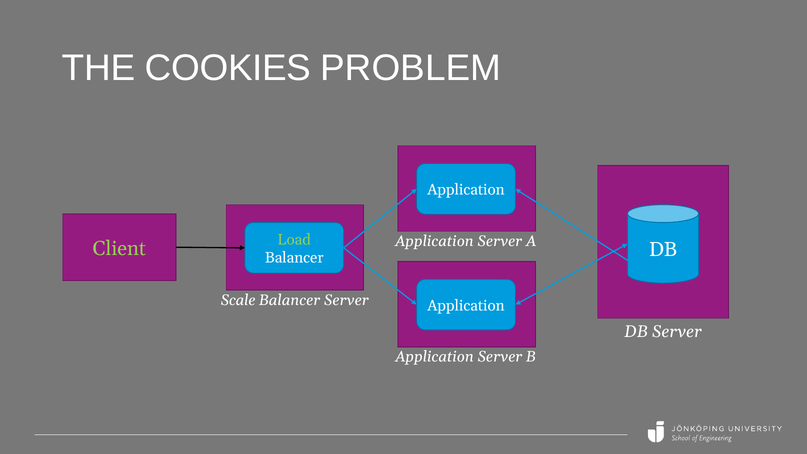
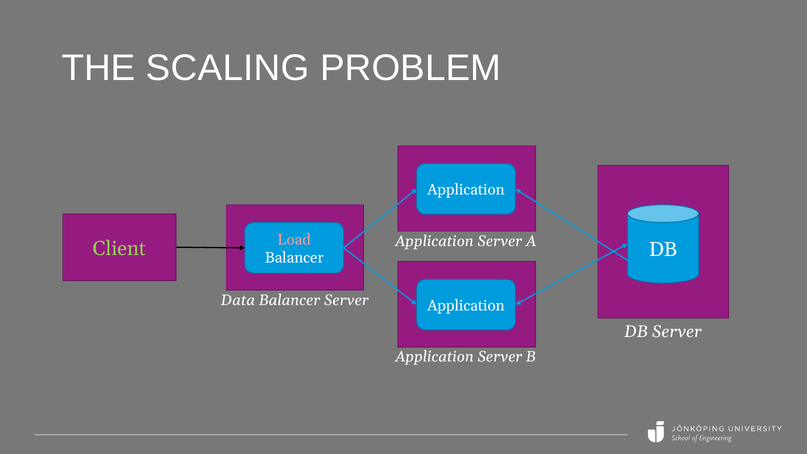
COOKIES: COOKIES -> SCALING
Load colour: light green -> pink
Scale: Scale -> Data
